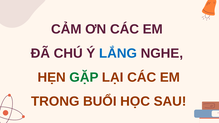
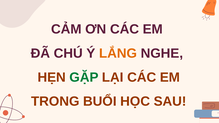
LẮNG colour: blue -> orange
